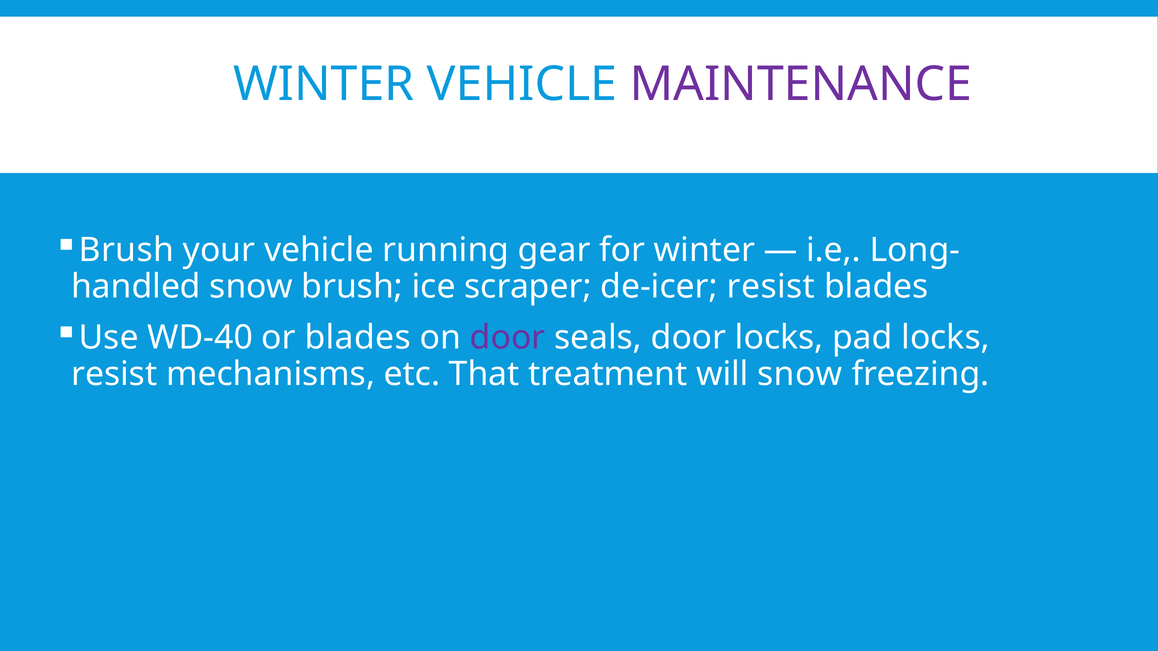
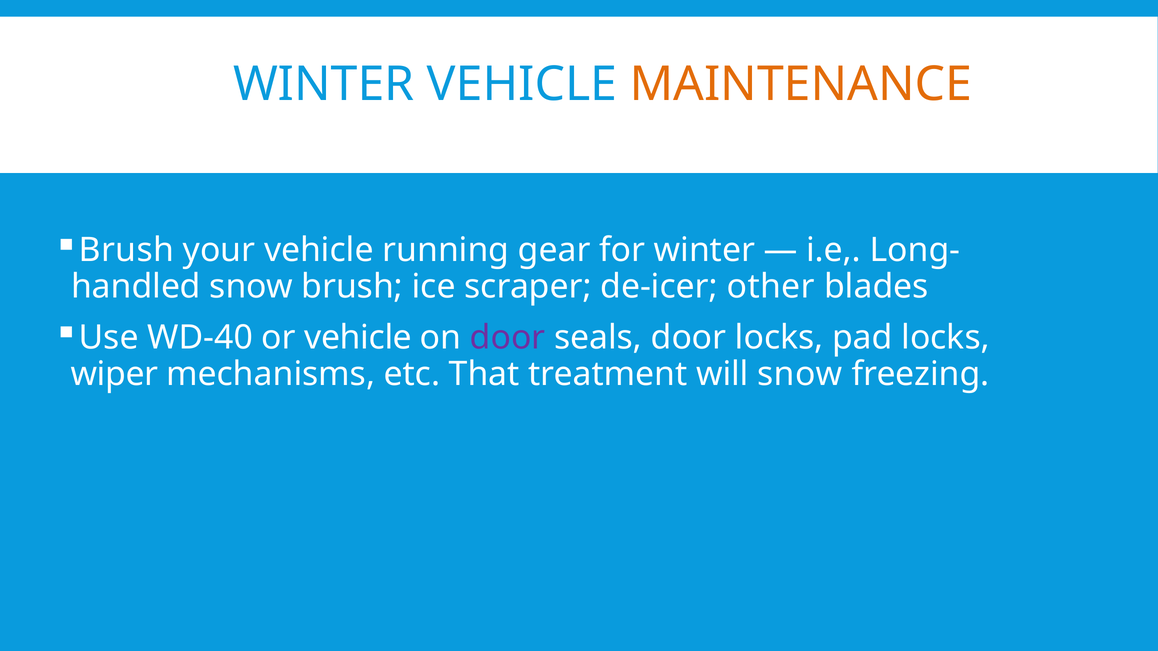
MAINTENANCE colour: purple -> orange
de-icer resist: resist -> other
or blades: blades -> vehicle
resist at (114, 374): resist -> wiper
